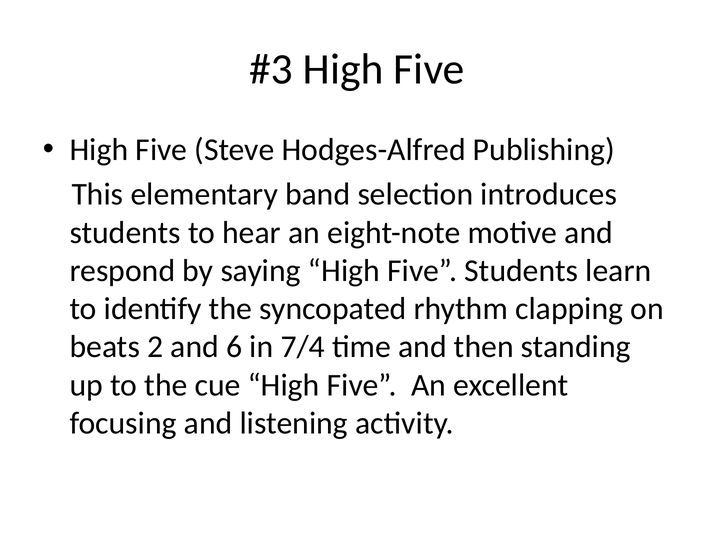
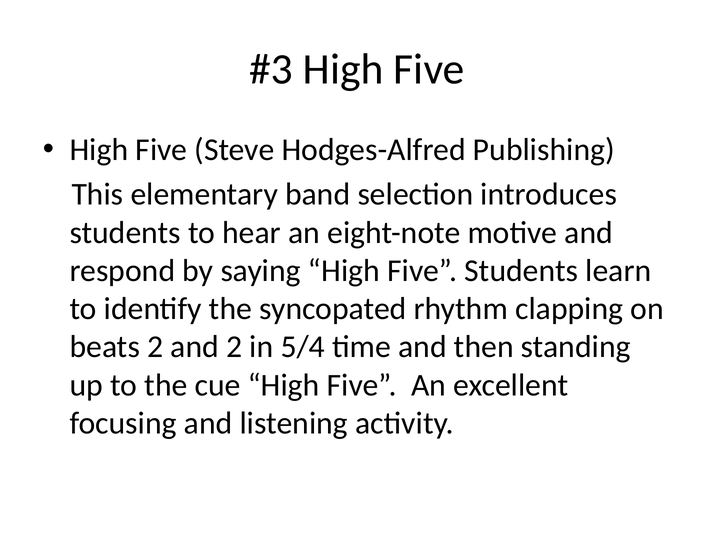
and 6: 6 -> 2
7/4: 7/4 -> 5/4
